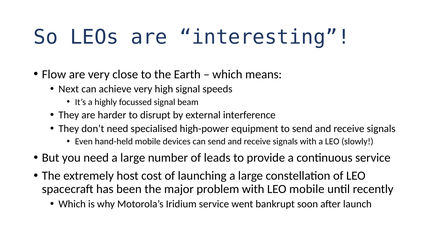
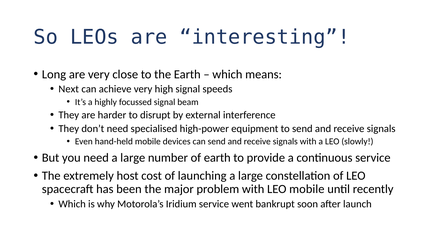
Flow: Flow -> Long
of leads: leads -> earth
